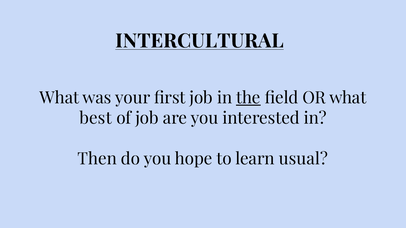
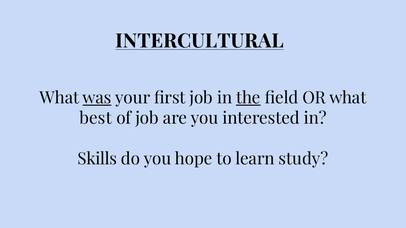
was underline: none -> present
Then: Then -> Skills
usual: usual -> study
